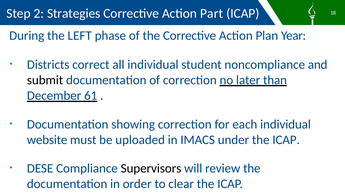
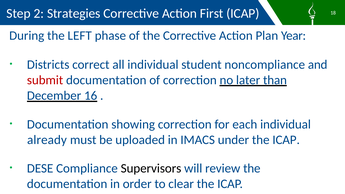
Part: Part -> First
submit colour: black -> red
61: 61 -> 16
website: website -> already
